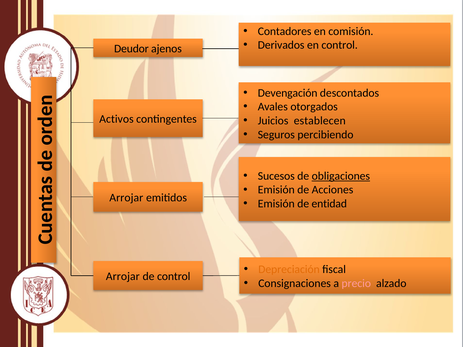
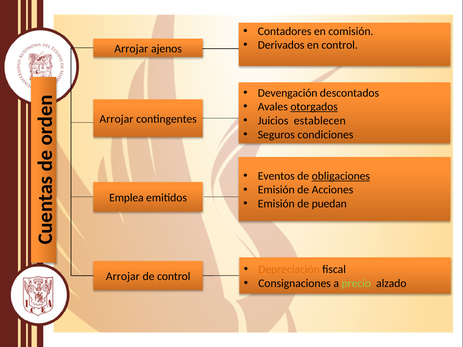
Deudor at (131, 49): Deudor -> Arrojar
otorgados underline: none -> present
Activos at (116, 119): Activos -> Arrojar
percibiendo: percibiendo -> condiciones
Sucesos: Sucesos -> Eventos
Arrojar at (126, 198): Arrojar -> Emplea
entidad: entidad -> puedan
precio colour: pink -> light green
